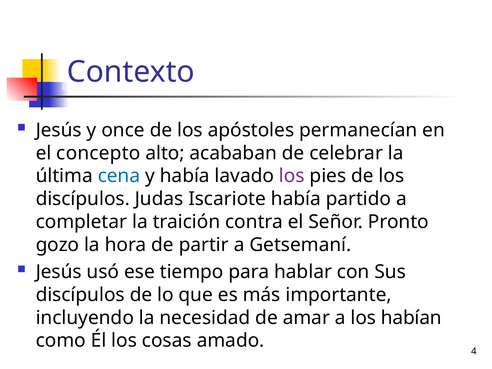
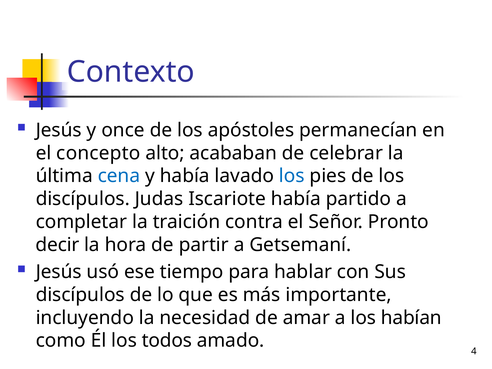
los at (292, 176) colour: purple -> blue
gozo: gozo -> decir
cosas: cosas -> todos
